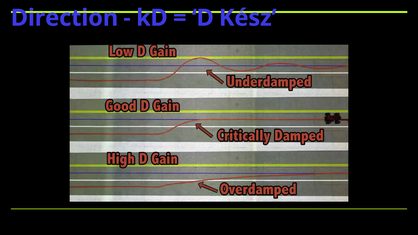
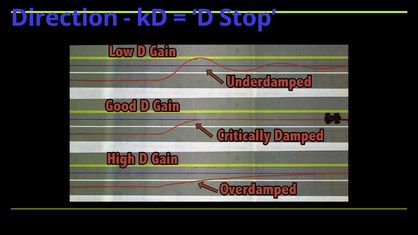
Kész: Kész -> Stop
